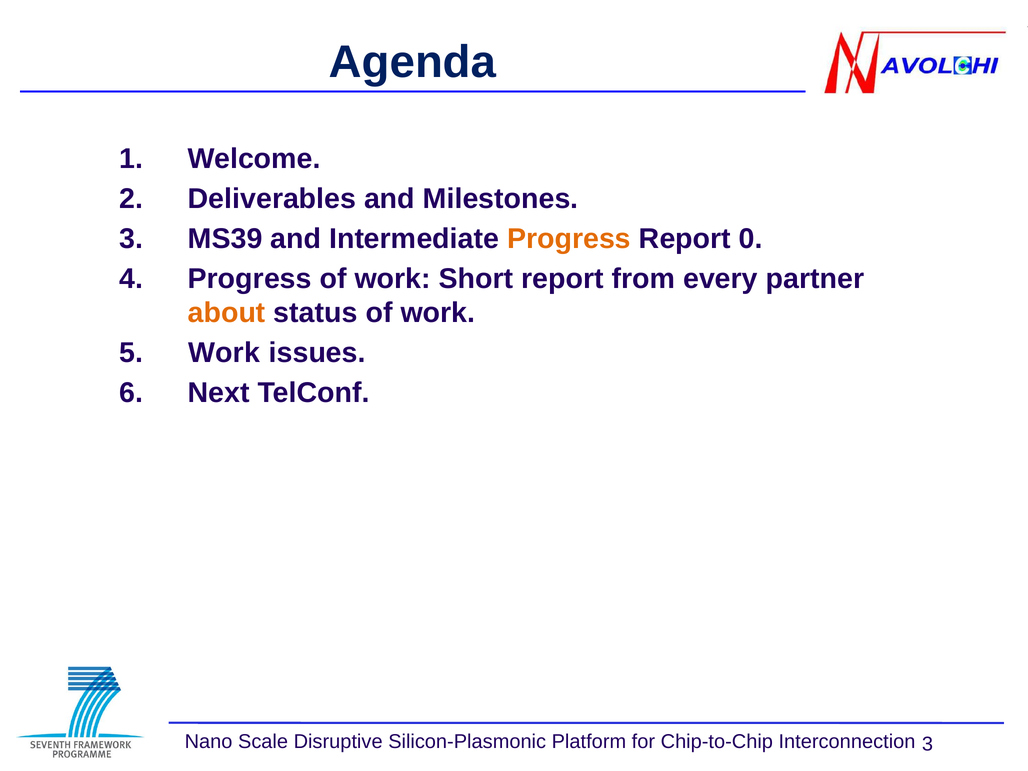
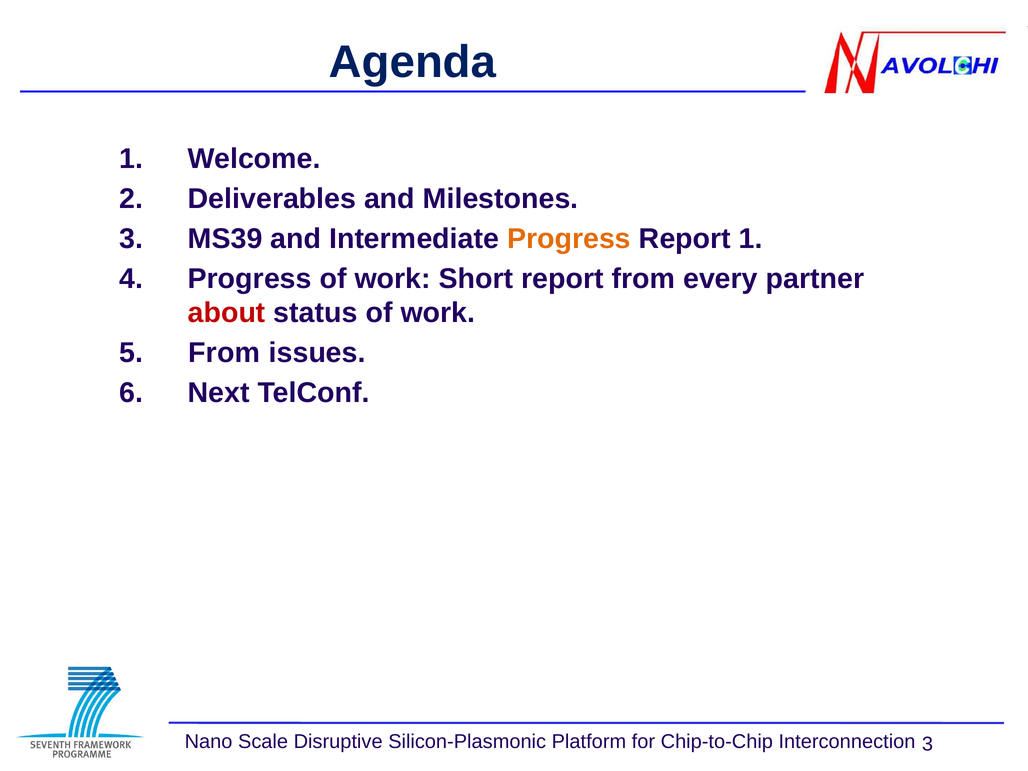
Report 0: 0 -> 1
about colour: orange -> red
Work at (224, 353): Work -> From
